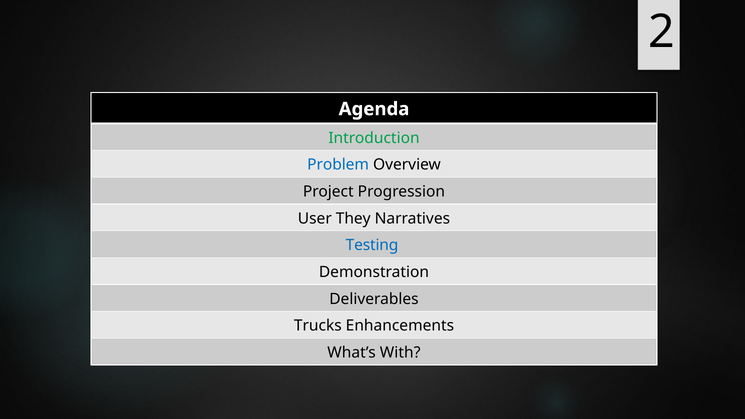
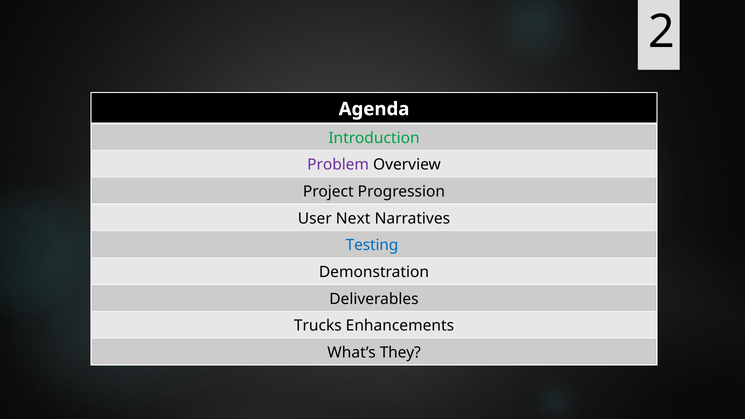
Problem colour: blue -> purple
They: They -> Next
With: With -> They
